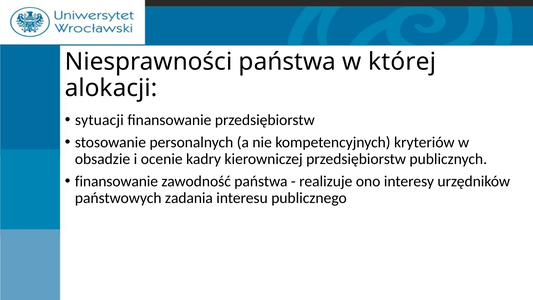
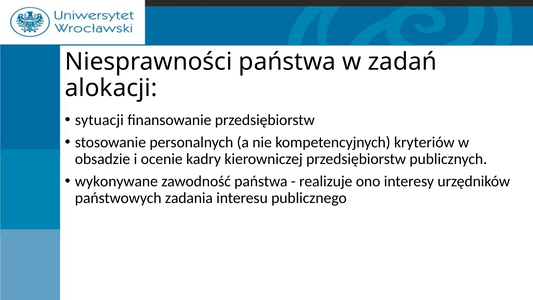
której: której -> zadań
finansowanie at (116, 181): finansowanie -> wykonywane
